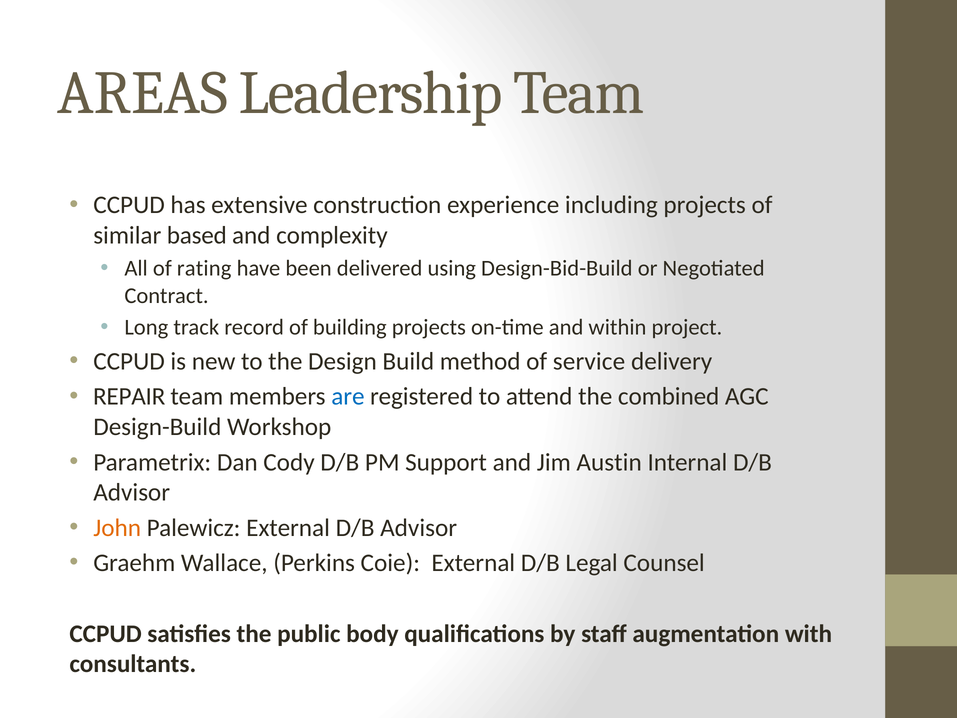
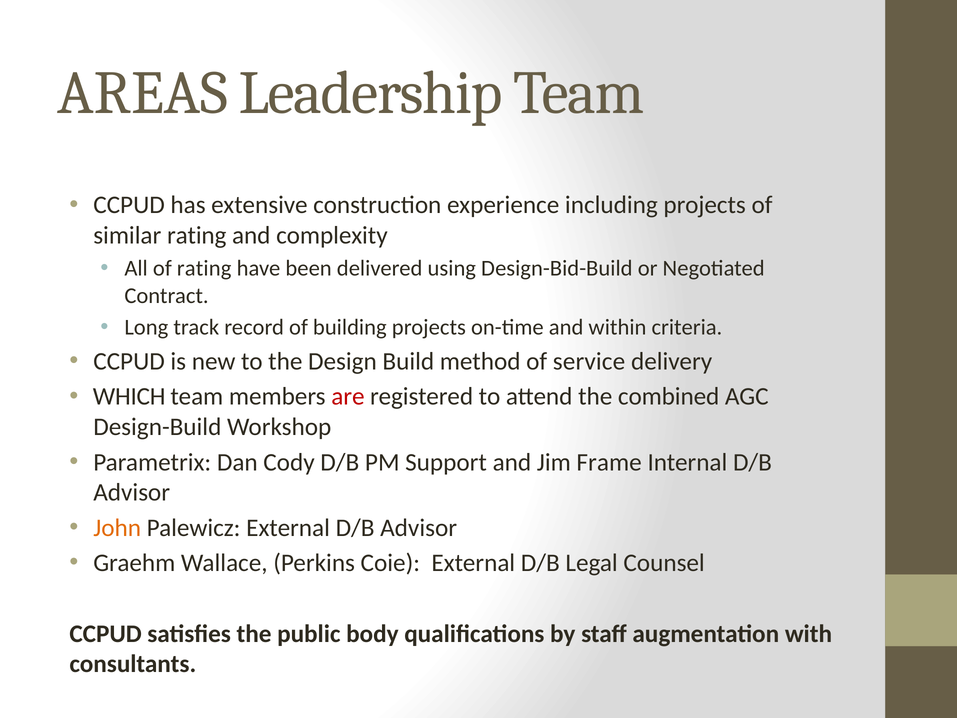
similar based: based -> rating
project: project -> criteria
REPAIR: REPAIR -> WHICH
are colour: blue -> red
Austin: Austin -> Frame
